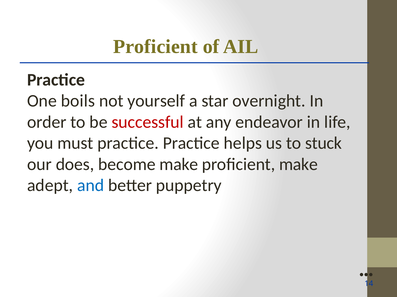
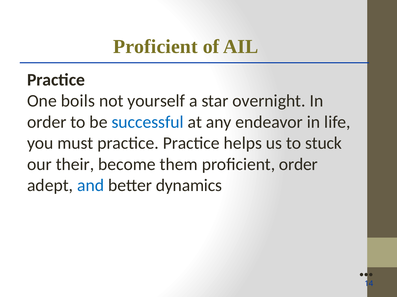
successful colour: red -> blue
does: does -> their
become make: make -> them
proficient make: make -> order
puppetry: puppetry -> dynamics
